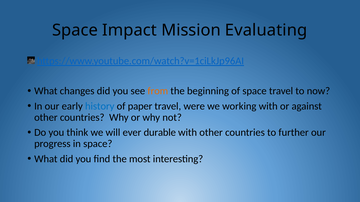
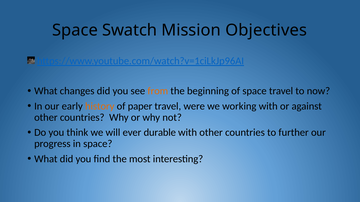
Impact: Impact -> Swatch
Evaluating: Evaluating -> Objectives
history colour: blue -> orange
